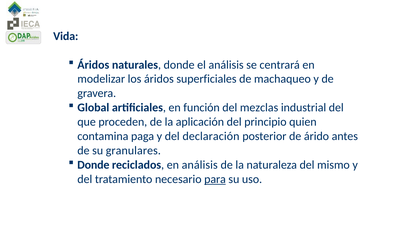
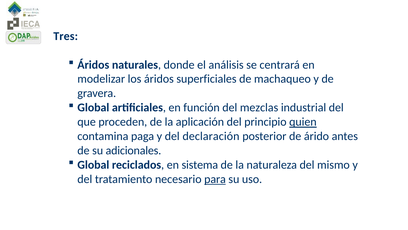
Vida: Vida -> Tres
quien underline: none -> present
granulares: granulares -> adicionales
Donde at (93, 165): Donde -> Global
en análisis: análisis -> sistema
